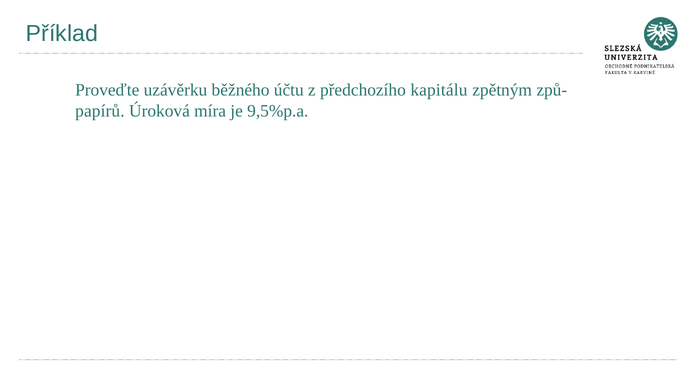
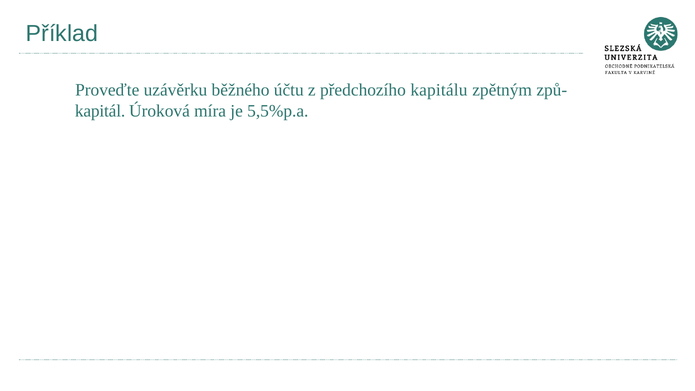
papírů: papírů -> kapitál
9,5%p.a: 9,5%p.a -> 5,5%p.a
